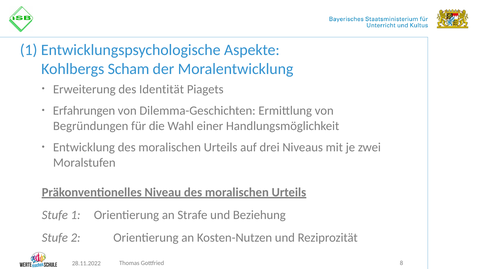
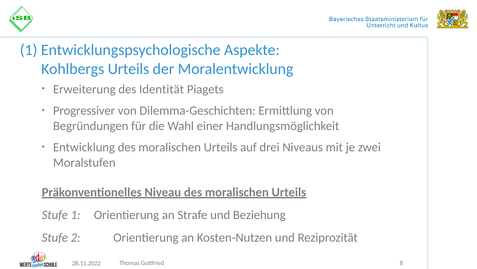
Kohlbergs Scham: Scham -> Urteils
Erfahrungen: Erfahrungen -> Progressiver
